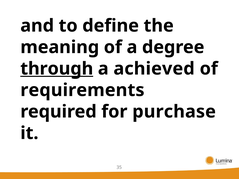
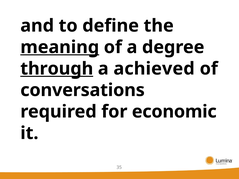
meaning underline: none -> present
requirements: requirements -> conversations
purchase: purchase -> economic
